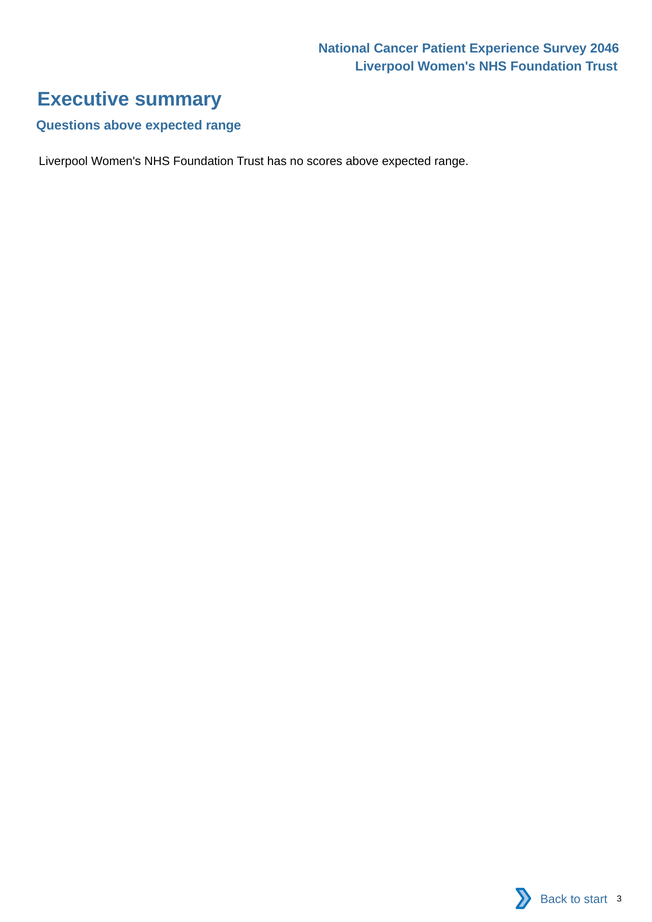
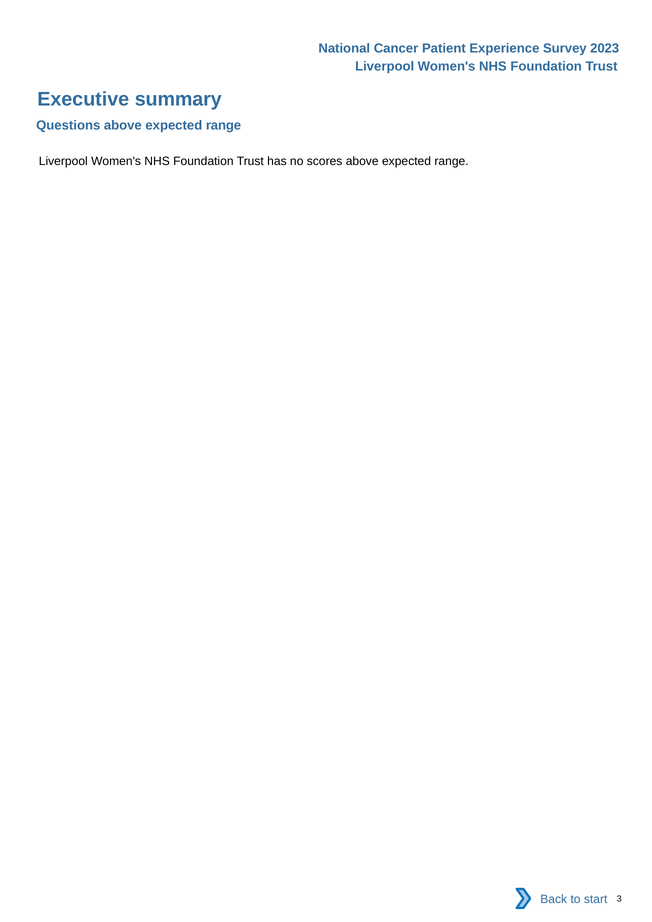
2046: 2046 -> 2023
